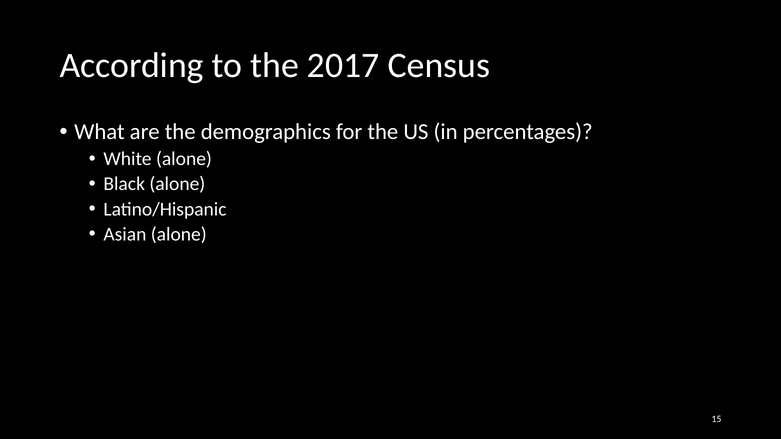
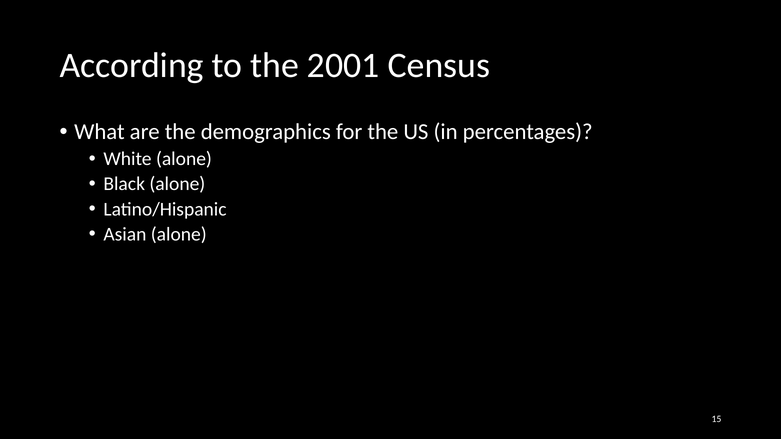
2017: 2017 -> 2001
